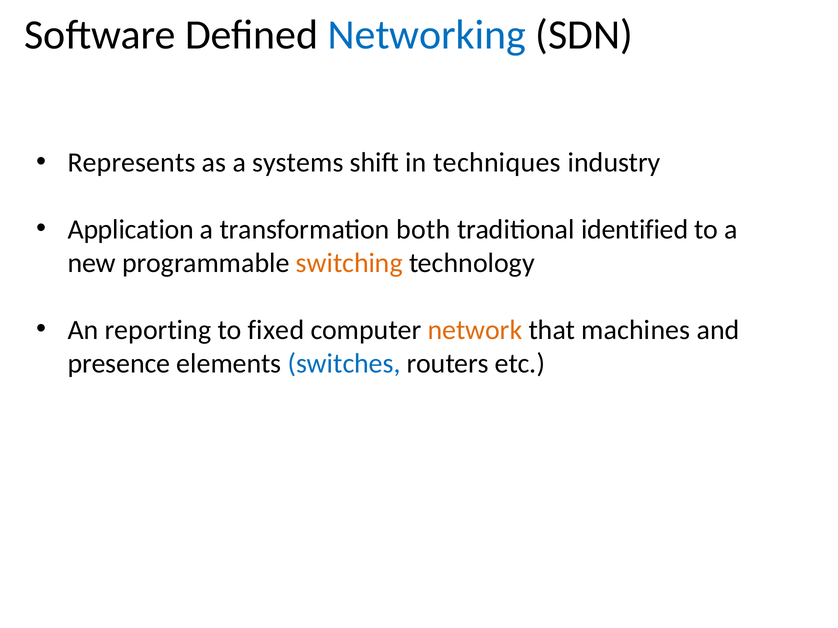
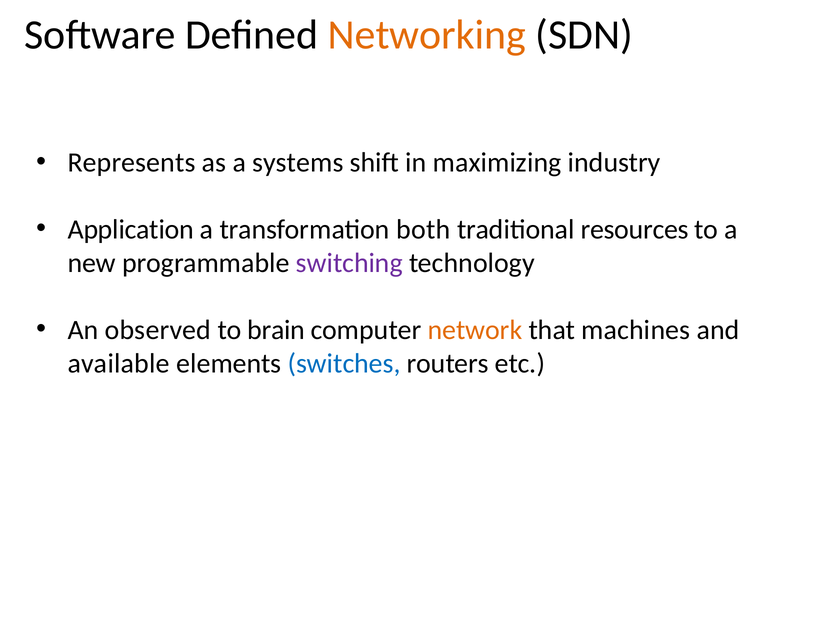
Networking colour: blue -> orange
techniques: techniques -> maximizing
identified: identified -> resources
switching colour: orange -> purple
reporting: reporting -> observed
fixed: fixed -> brain
presence: presence -> available
